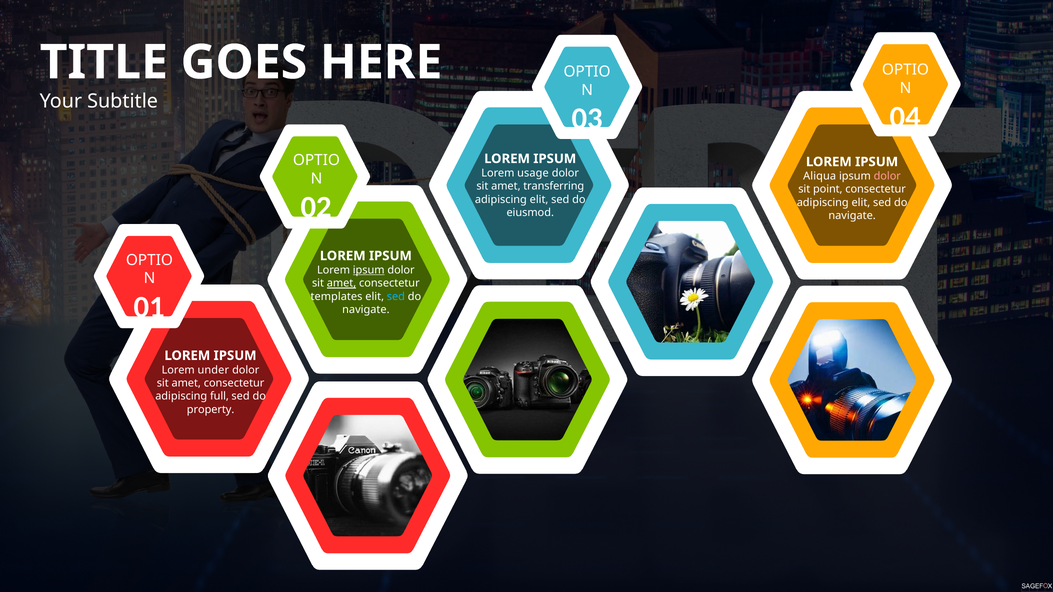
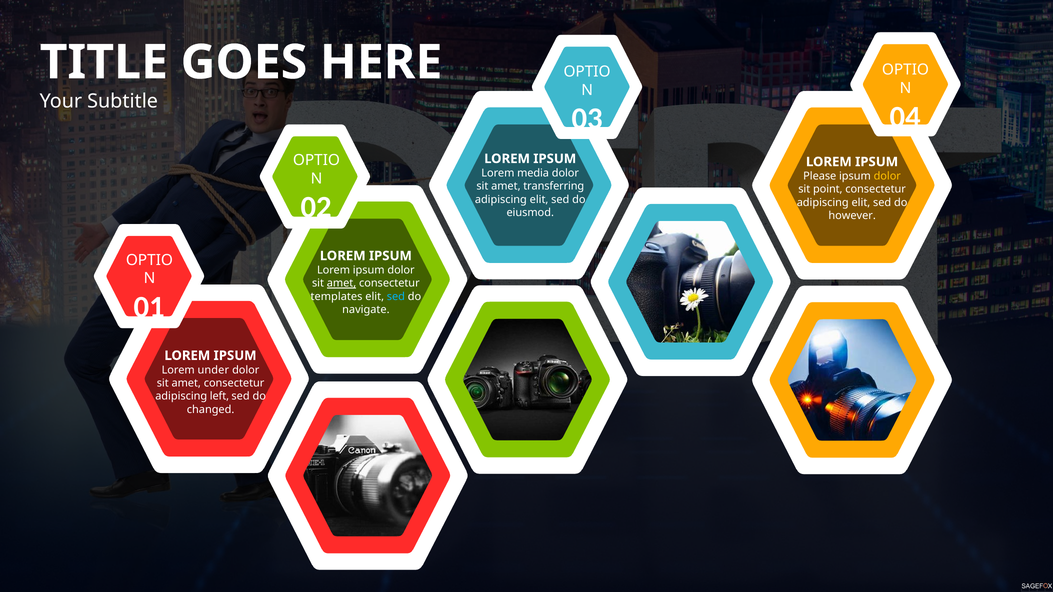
usage: usage -> media
Aliqua: Aliqua -> Please
dolor at (887, 176) colour: pink -> yellow
navigate at (852, 216): navigate -> however
ipsum at (369, 270) underline: present -> none
full: full -> left
property: property -> changed
